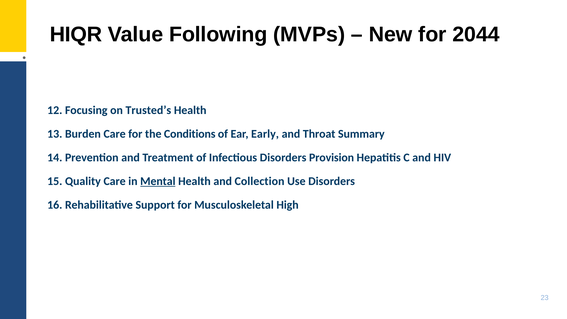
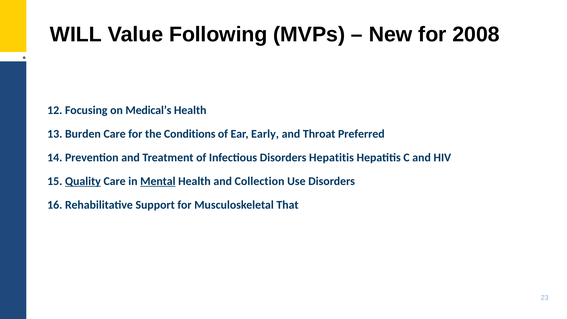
HIQR: HIQR -> WILL
2044: 2044 -> 2008
Trusted’s: Trusted’s -> Medical’s
Summary: Summary -> Preferred
Disorders Provision: Provision -> Hepatitis
Quality underline: none -> present
High: High -> That
